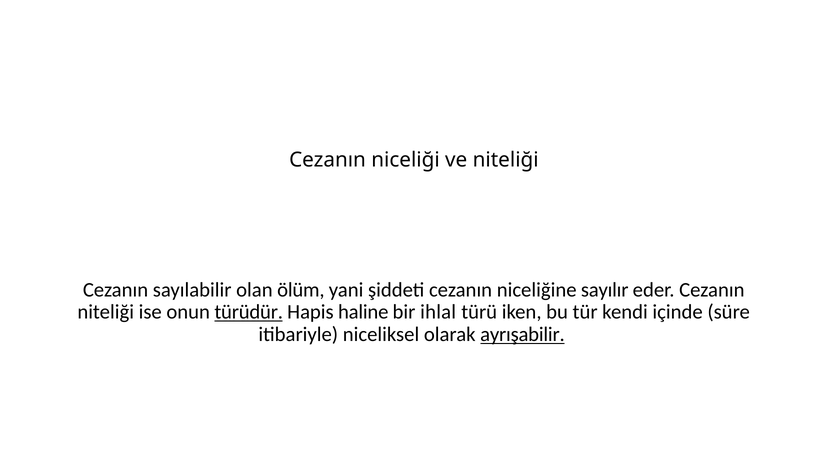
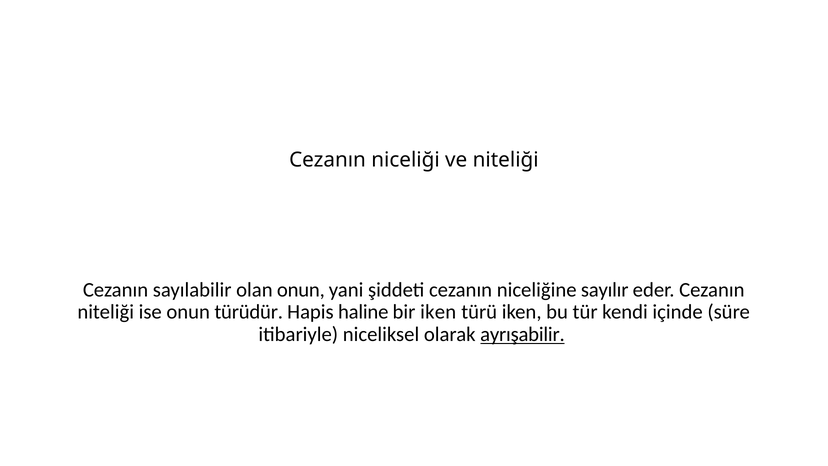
olan ölüm: ölüm -> onun
türüdür underline: present -> none
bir ihlal: ihlal -> iken
